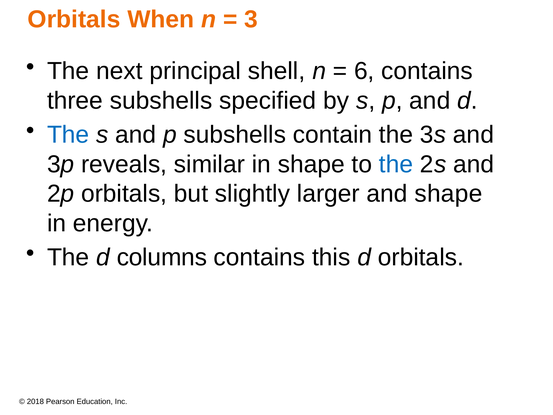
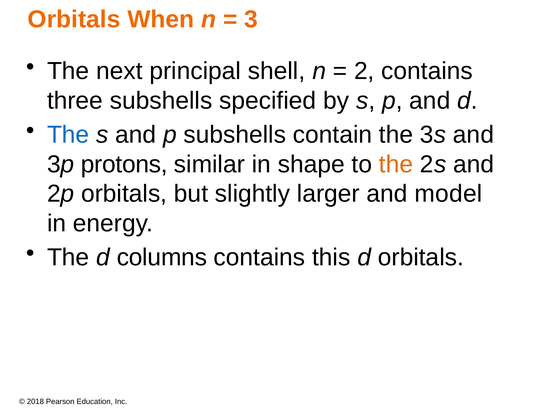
6: 6 -> 2
reveals: reveals -> protons
the at (396, 164) colour: blue -> orange
and shape: shape -> model
